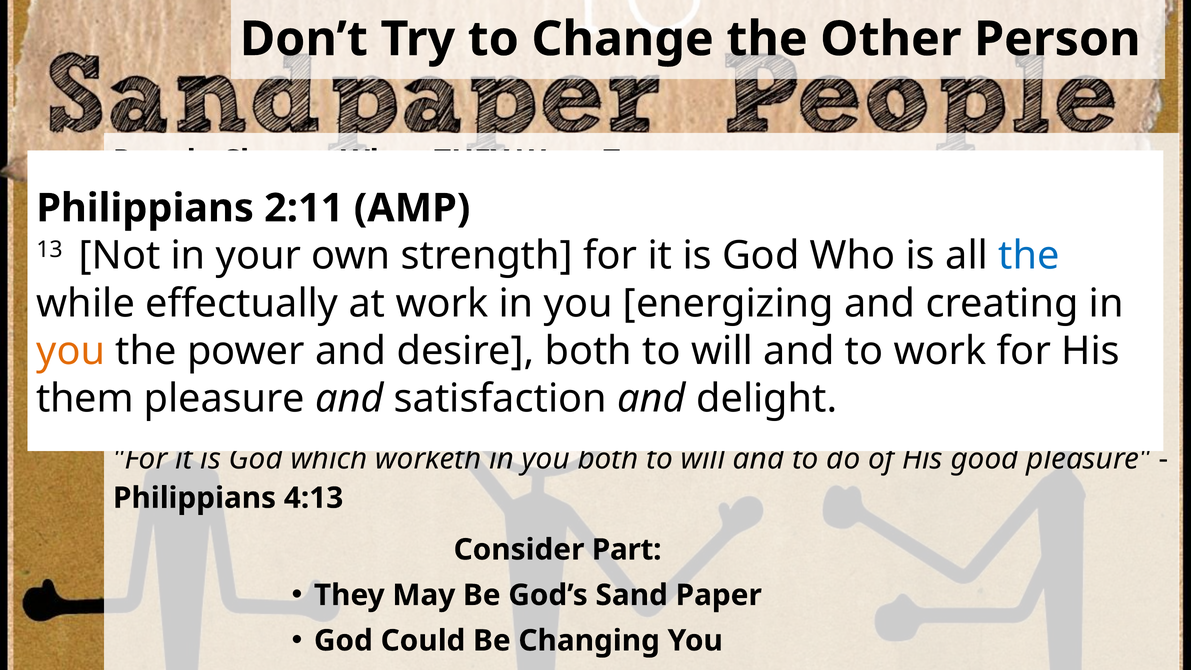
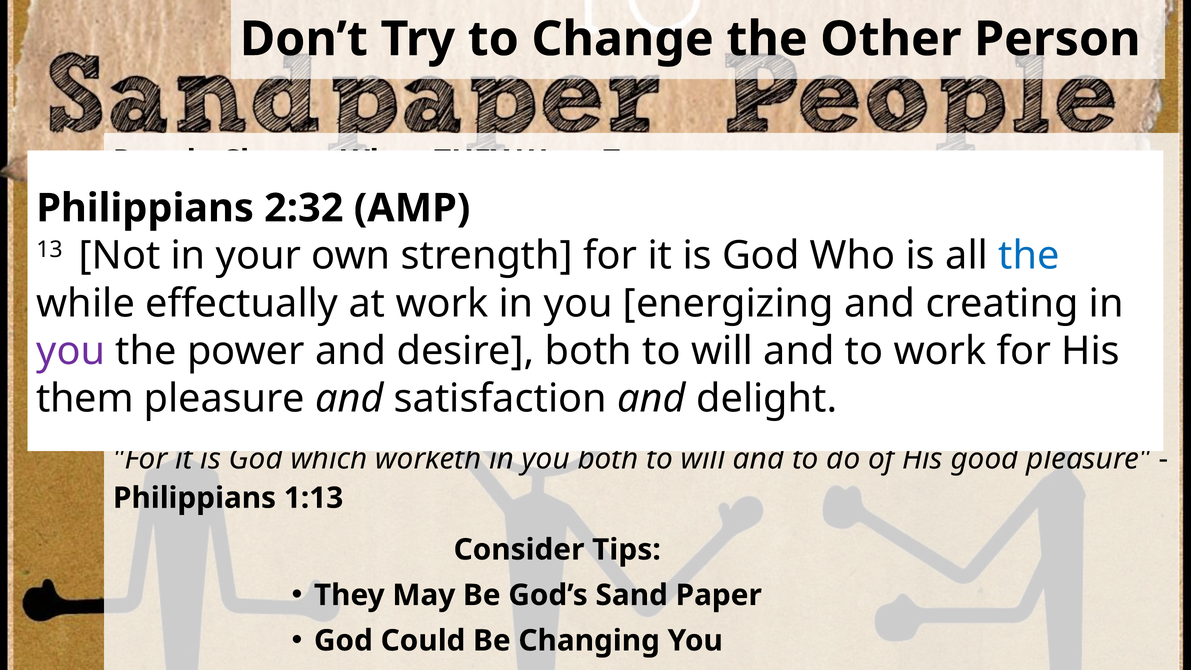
2:11: 2:11 -> 2:32
you at (71, 351) colour: orange -> purple
4:13: 4:13 -> 1:13
Part: Part -> Tips
